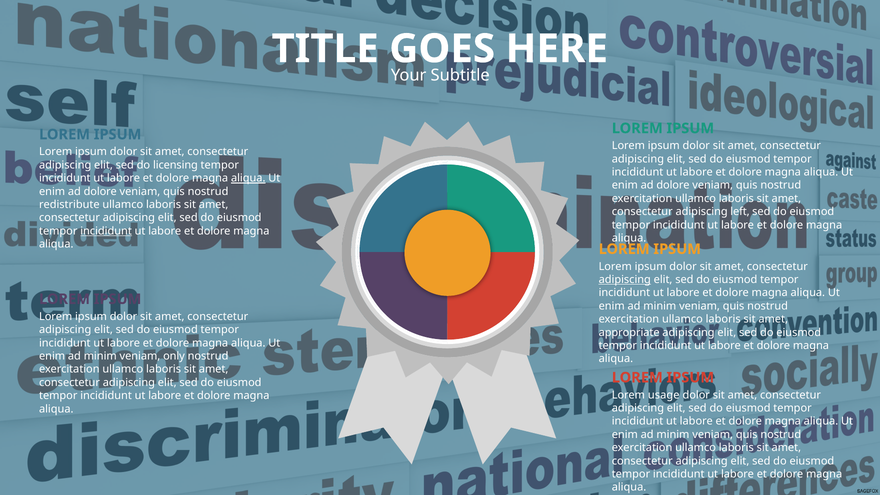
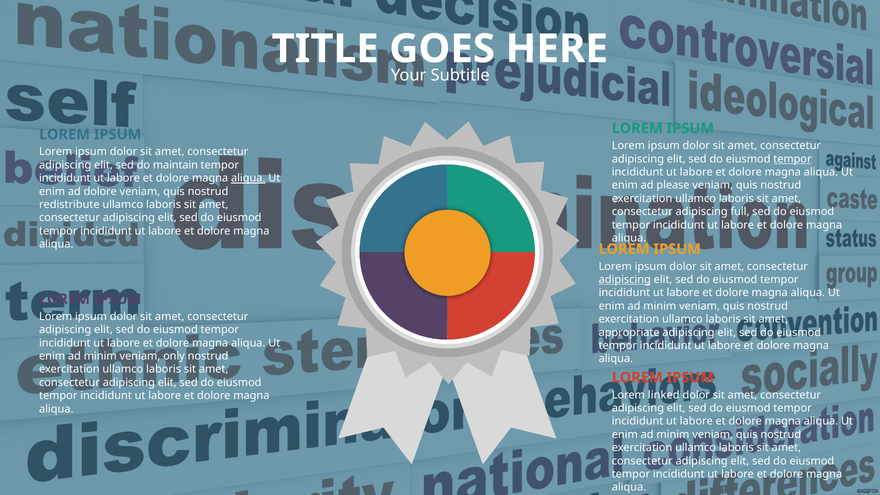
tempor at (792, 159) underline: none -> present
licensing: licensing -> maintain
dolore at (673, 185): dolore -> please
left: left -> full
incididunt at (106, 231) underline: present -> none
usage: usage -> linked
